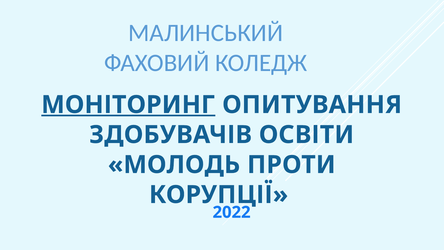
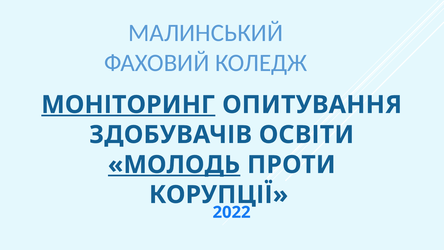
МОЛОДЬ underline: none -> present
